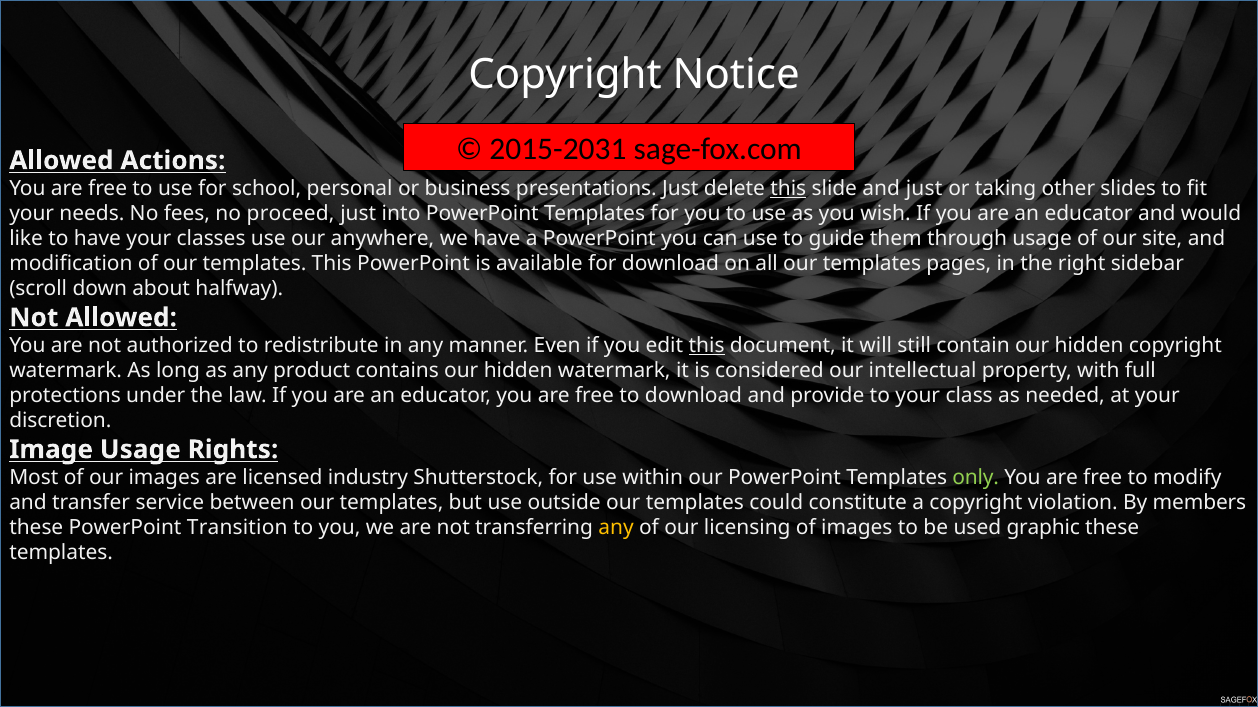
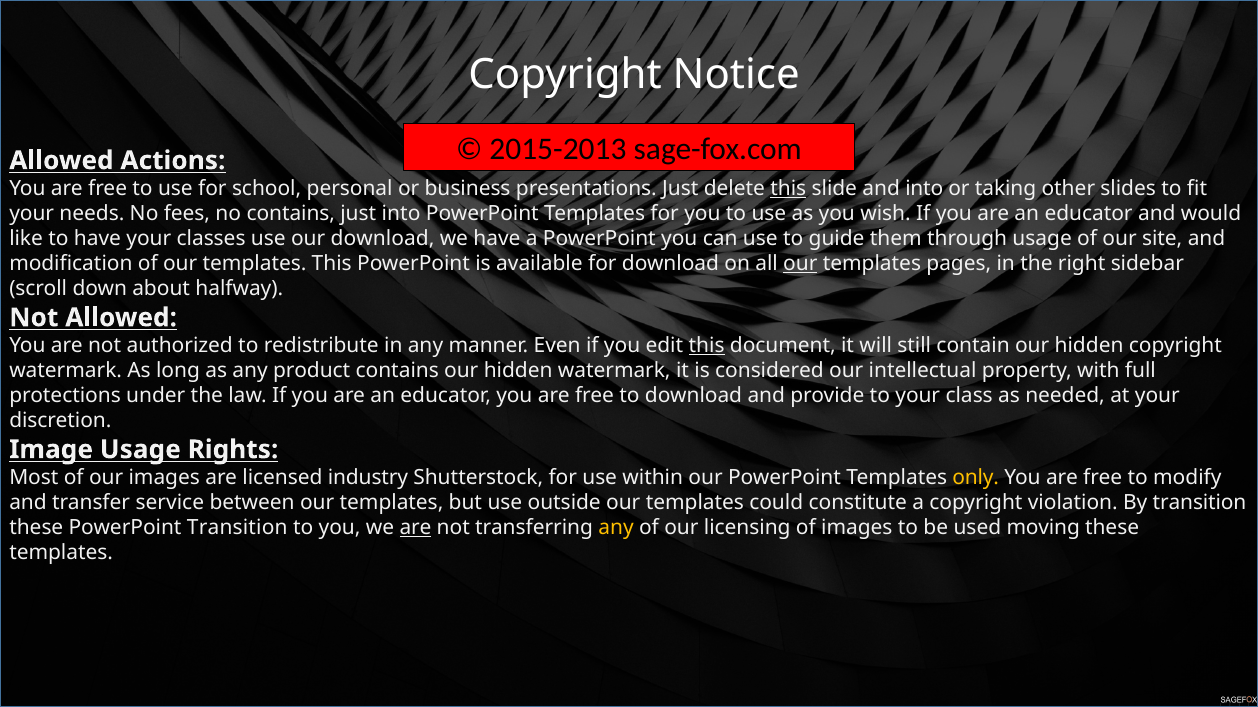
2015-2031: 2015-2031 -> 2015-2013
and just: just -> into
no proceed: proceed -> contains
our anywhere: anywhere -> download
our at (800, 264) underline: none -> present
only colour: light green -> yellow
By members: members -> transition
are at (416, 528) underline: none -> present
graphic: graphic -> moving
